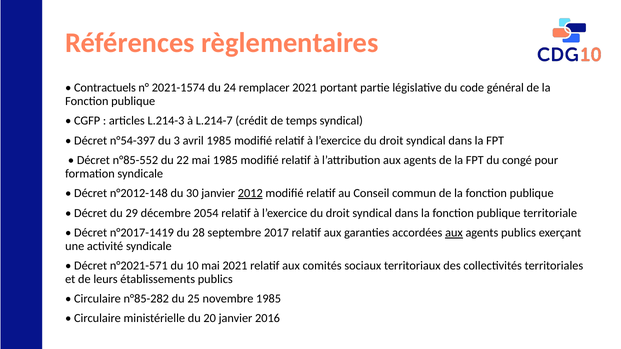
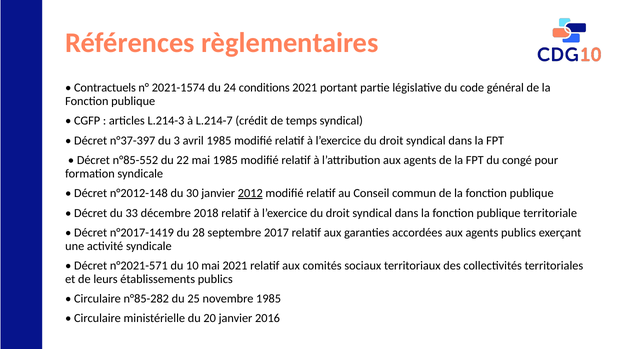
remplacer: remplacer -> conditions
n°54-397: n°54-397 -> n°37-397
29: 29 -> 33
2054: 2054 -> 2018
aux at (454, 233) underline: present -> none
